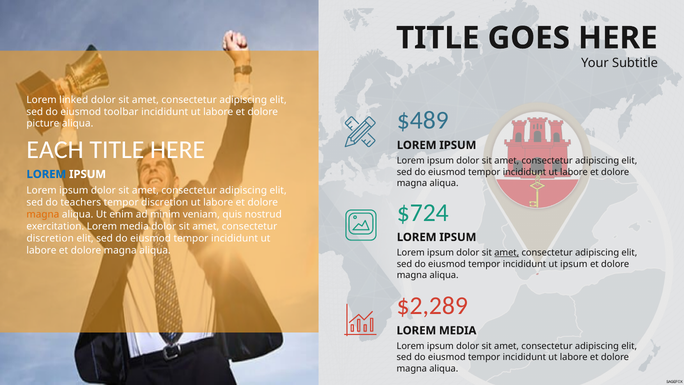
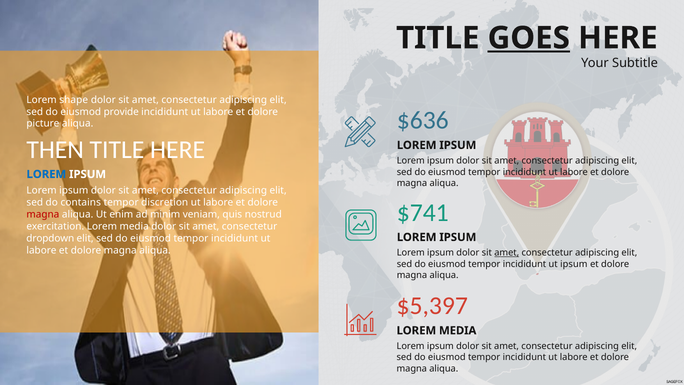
GOES underline: none -> present
linked: linked -> shape
toolbar: toolbar -> provide
$489: $489 -> $636
EACH: EACH -> THEN
teachers: teachers -> contains
$724: $724 -> $741
magna at (43, 214) colour: orange -> red
discretion at (50, 238): discretion -> dropdown
$2,289: $2,289 -> $5,397
